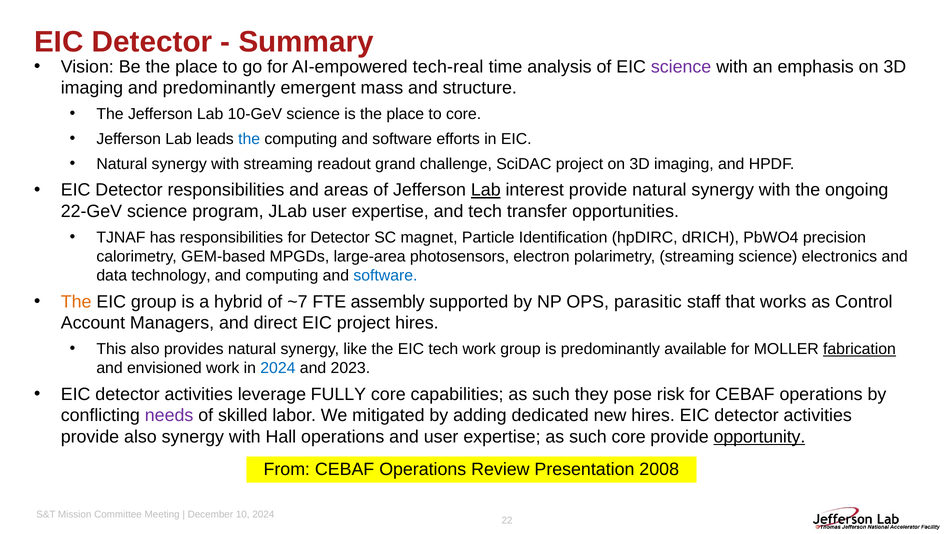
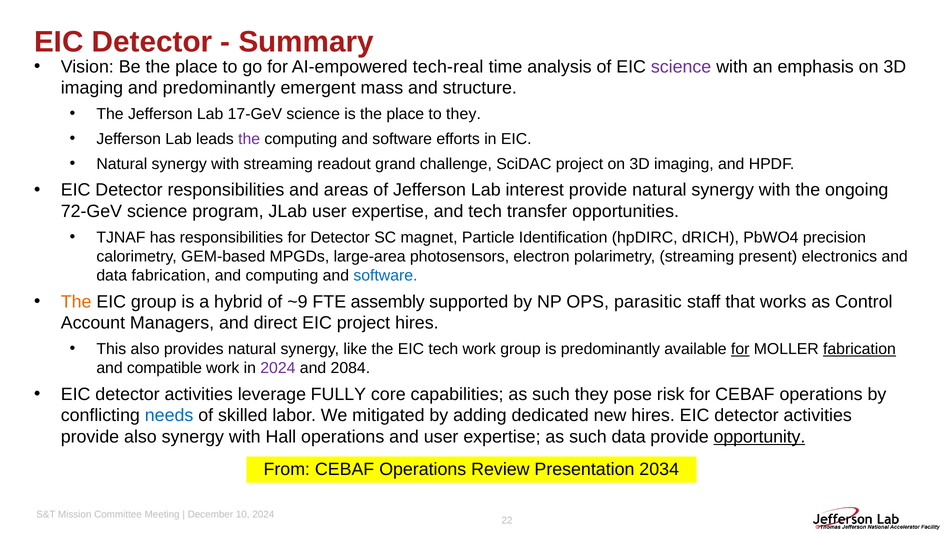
10-GeV: 10-GeV -> 17-GeV
to core: core -> they
the at (249, 139) colour: blue -> purple
Lab at (486, 190) underline: present -> none
22-GeV: 22-GeV -> 72-GeV
streaming science: science -> present
data technology: technology -> fabrication
~7: ~7 -> ~9
for at (740, 349) underline: none -> present
envisioned: envisioned -> compatible
2024 at (278, 368) colour: blue -> purple
2023: 2023 -> 2084
needs colour: purple -> blue
such core: core -> data
2008: 2008 -> 2034
